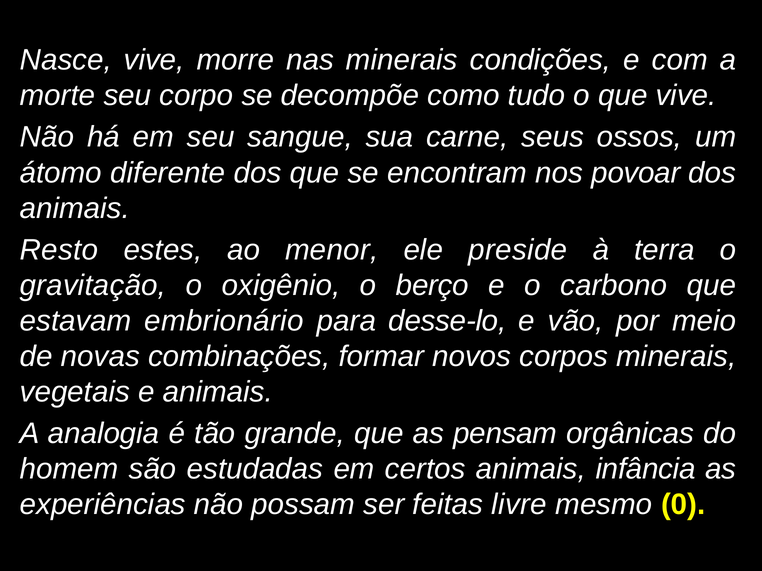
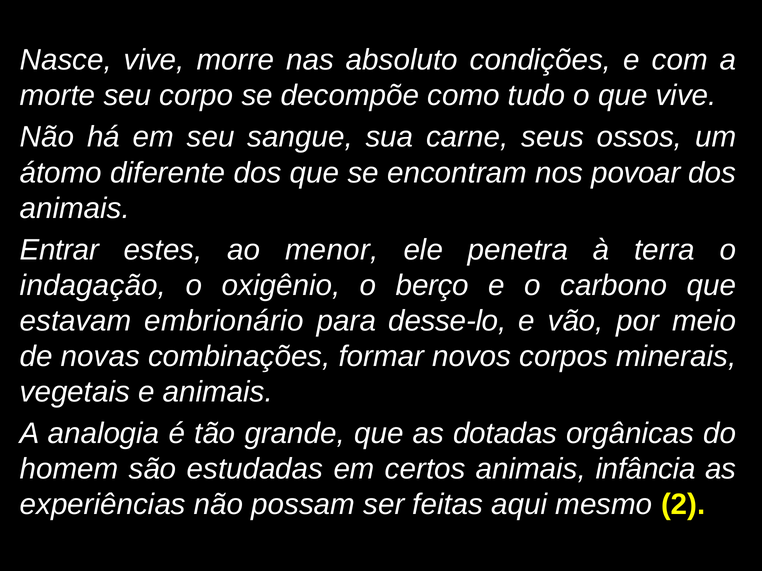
nas minerais: minerais -> absoluto
Resto: Resto -> Entrar
preside: preside -> penetra
gravitação: gravitação -> indagação
pensam: pensam -> dotadas
livre: livre -> aqui
0: 0 -> 2
